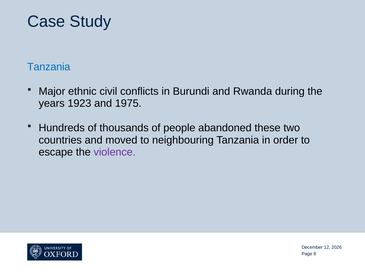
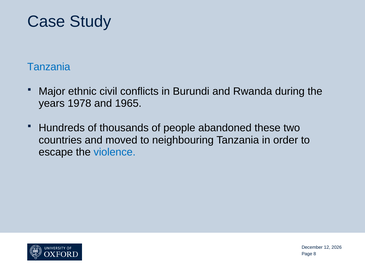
1923: 1923 -> 1978
1975: 1975 -> 1965
violence colour: purple -> blue
